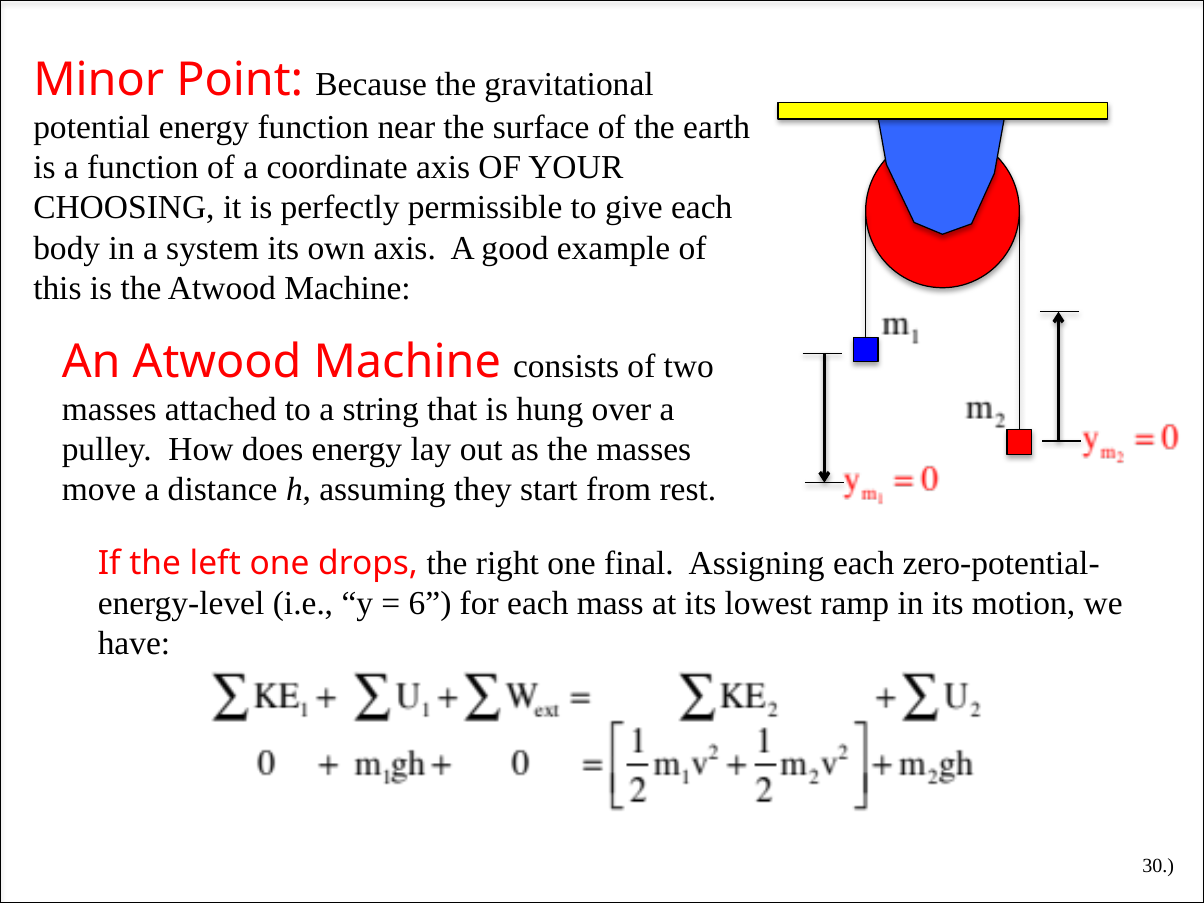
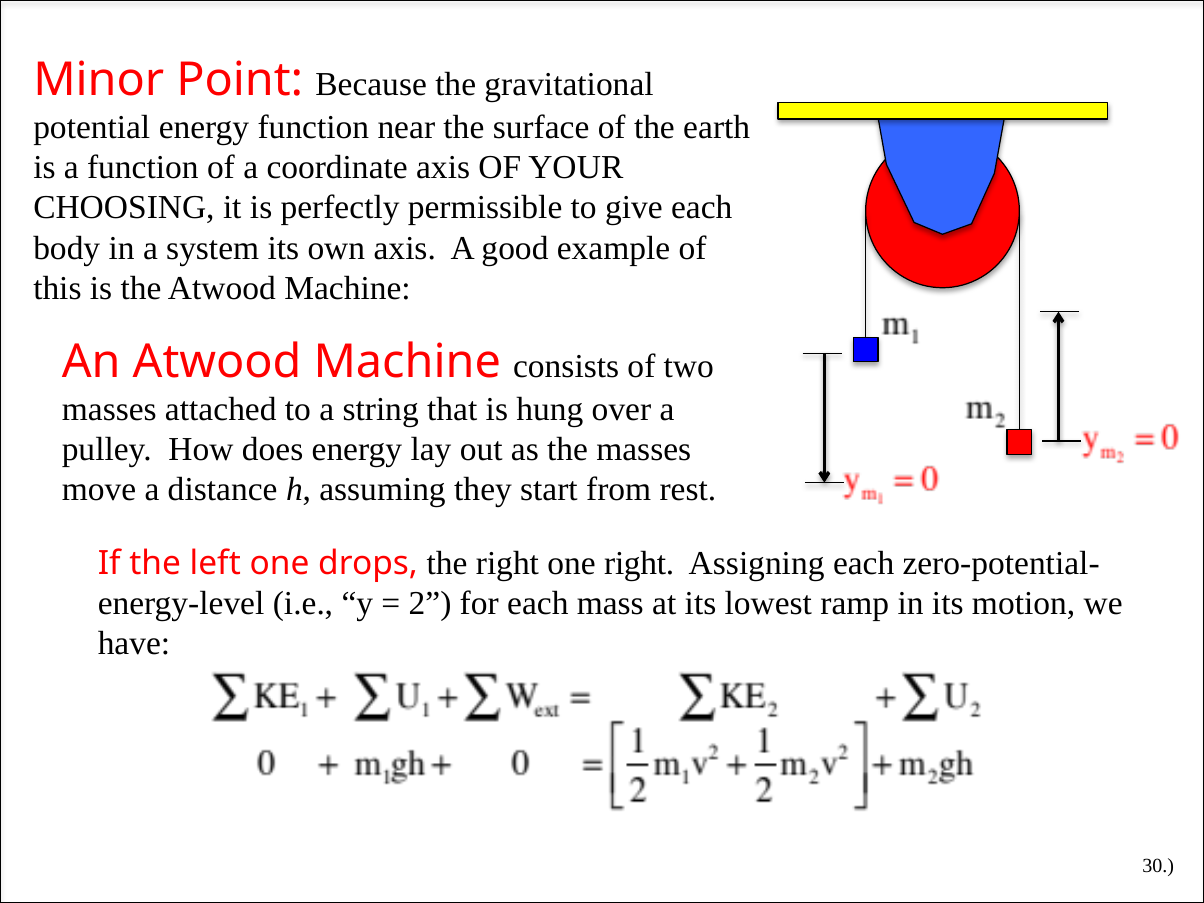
one final: final -> right
6: 6 -> 2
